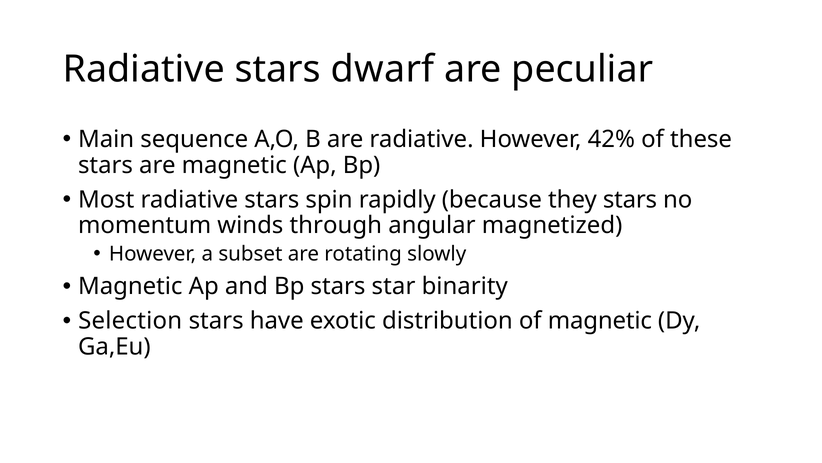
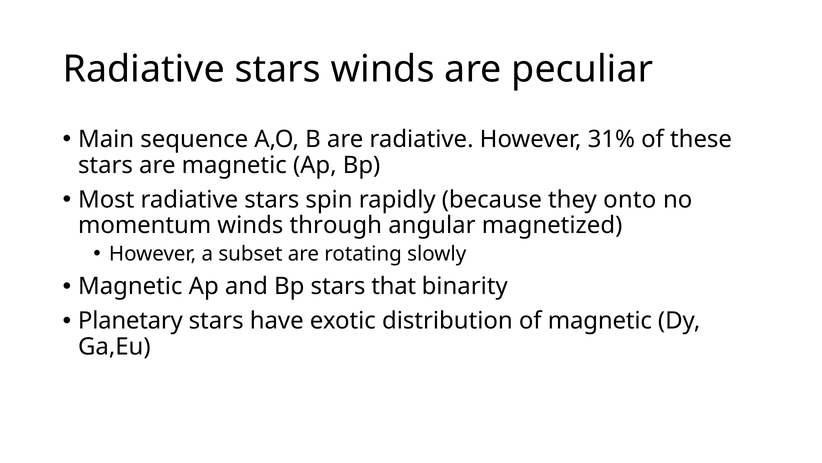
stars dwarf: dwarf -> winds
42%: 42% -> 31%
they stars: stars -> onto
star: star -> that
Selection: Selection -> Planetary
